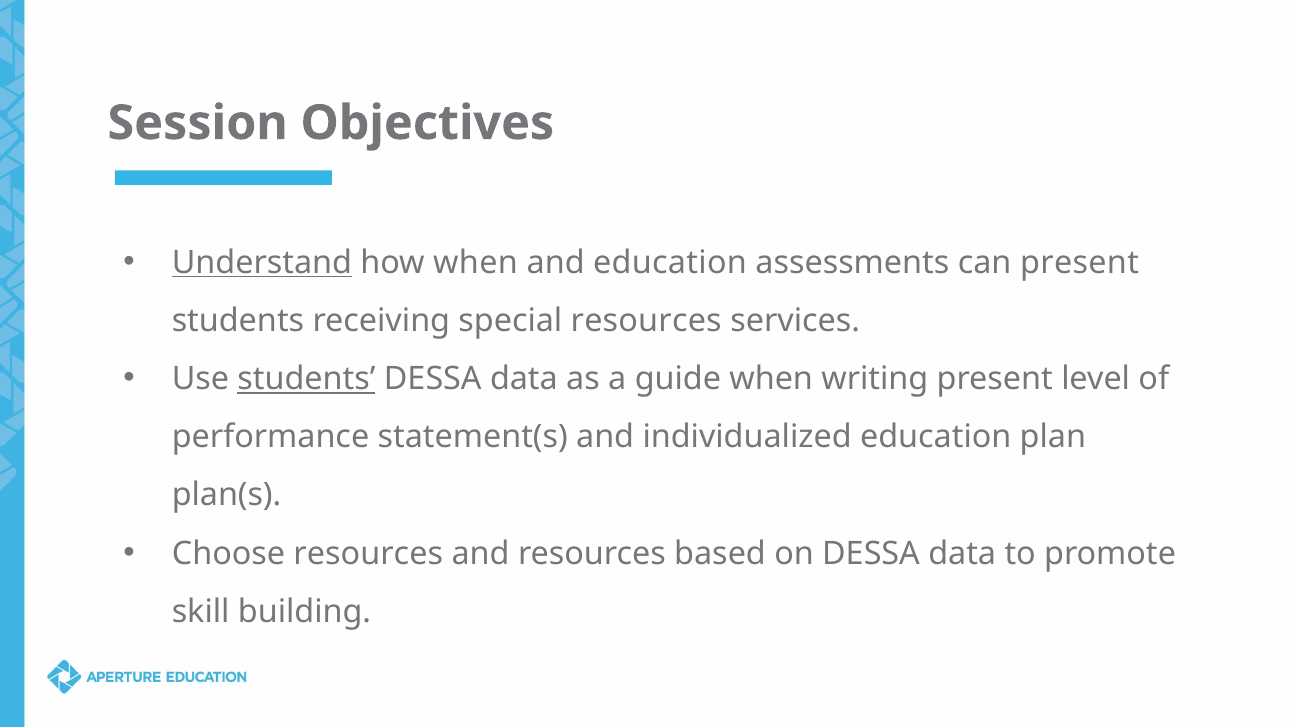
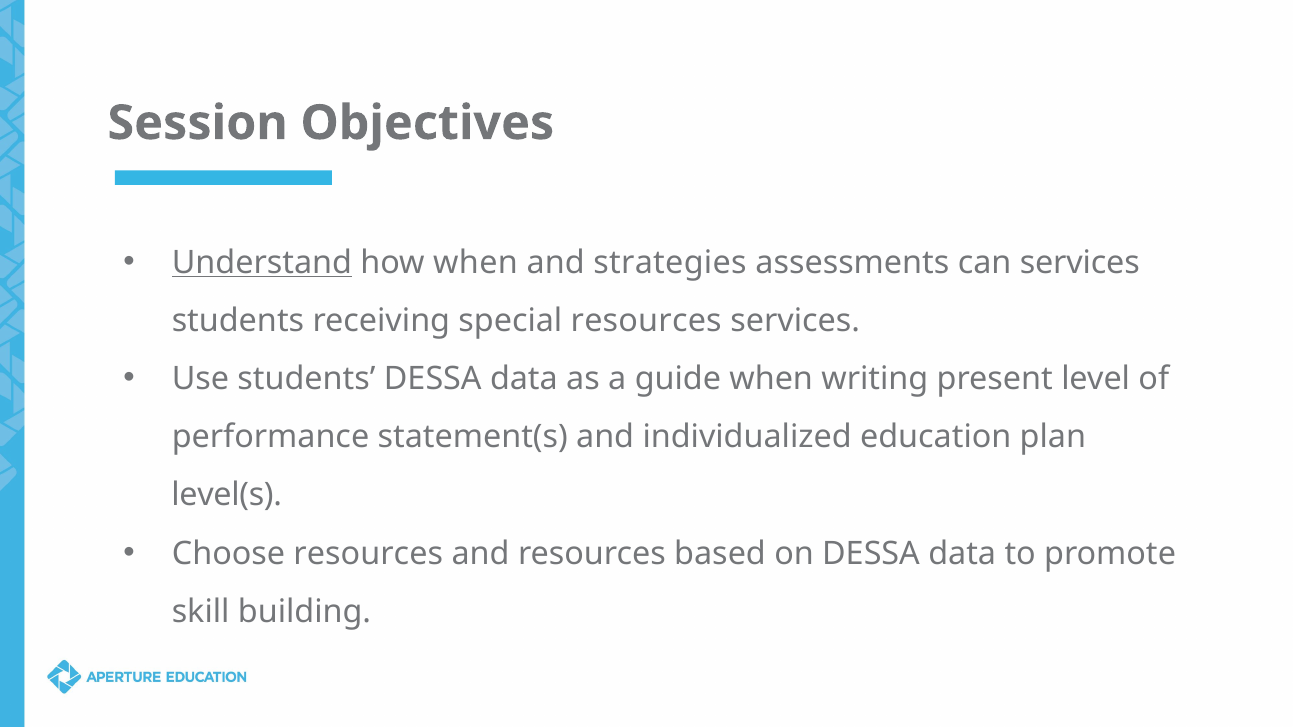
and education: education -> strategies
can present: present -> services
students at (306, 379) underline: present -> none
plan(s: plan(s -> level(s
